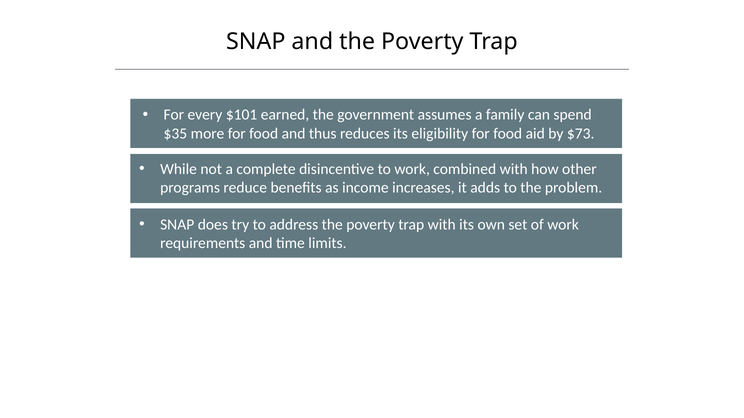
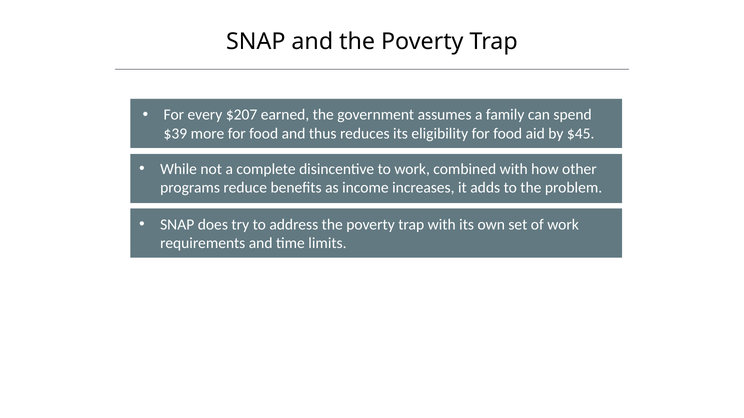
$101: $101 -> $207
$35: $35 -> $39
$73: $73 -> $45
